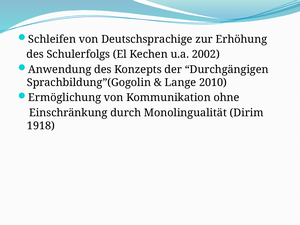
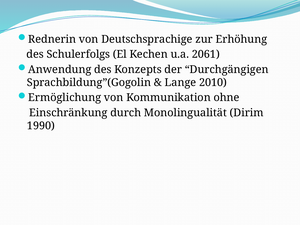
Schleifen: Schleifen -> Rednerin
2002: 2002 -> 2061
1918: 1918 -> 1990
